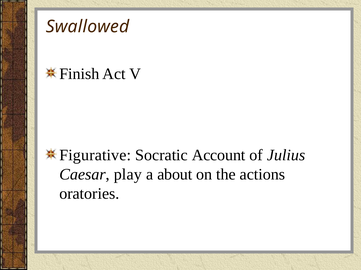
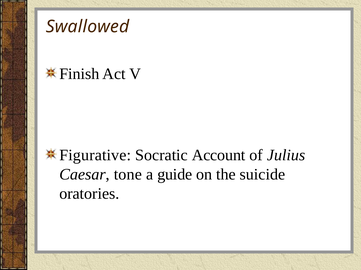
play: play -> tone
about: about -> guide
actions: actions -> suicide
